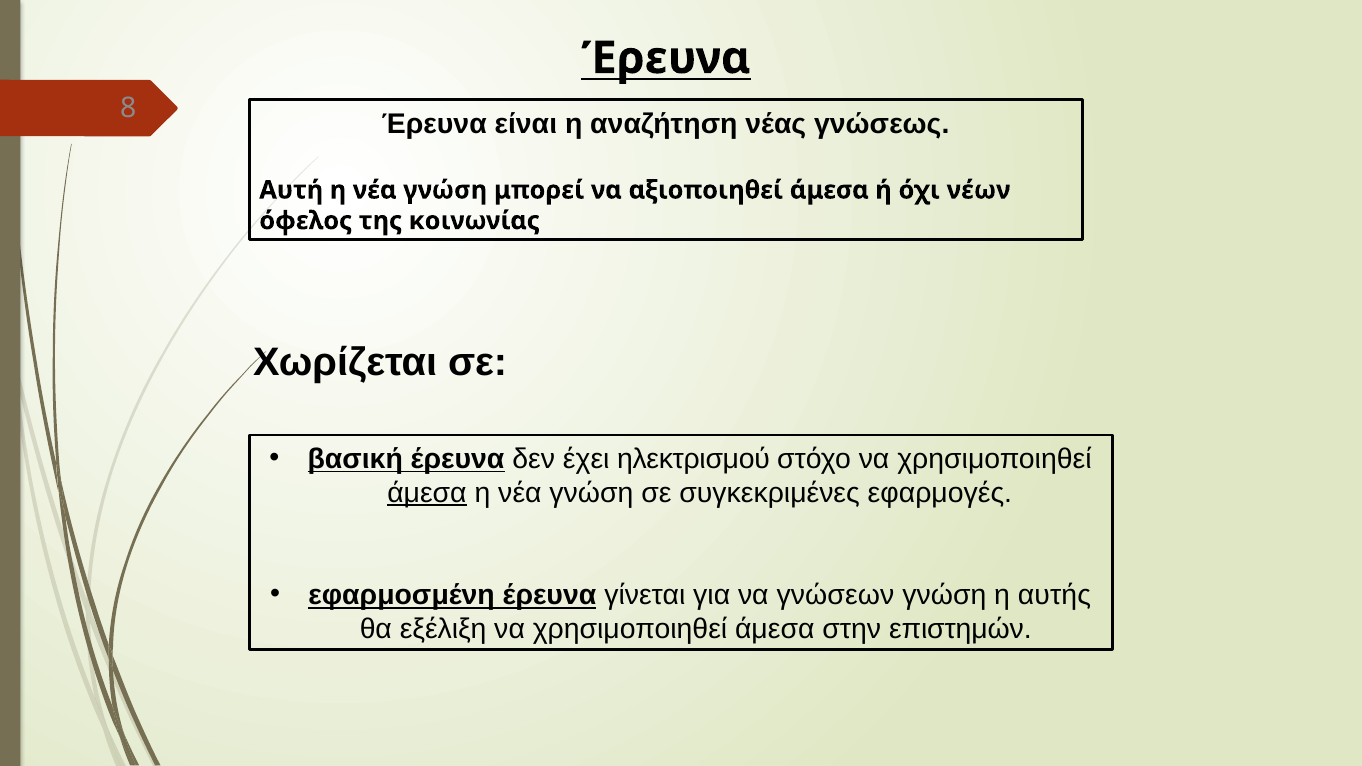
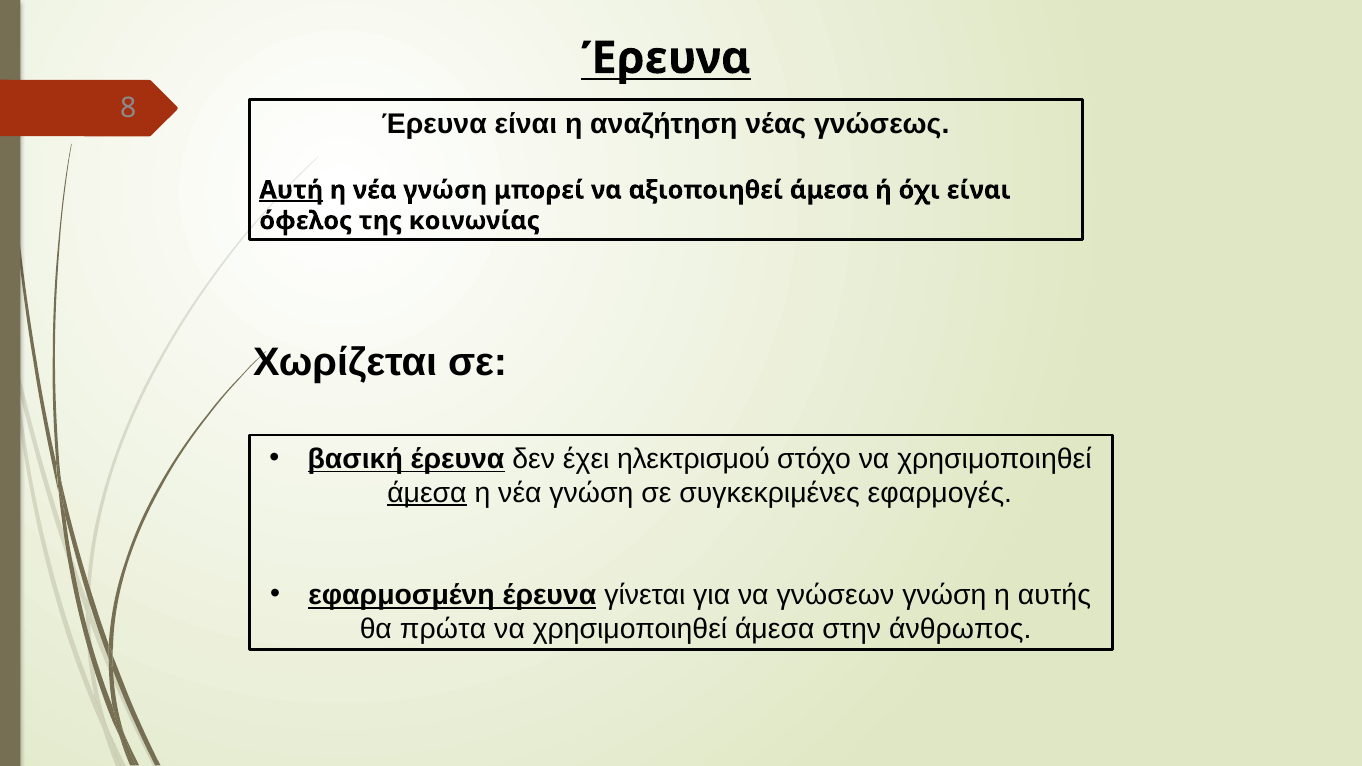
Αυτή underline: none -> present
όχι νέων: νέων -> είναι
εξέλιξη: εξέλιξη -> πρώτα
επιστημών: επιστημών -> άνθρωπος
